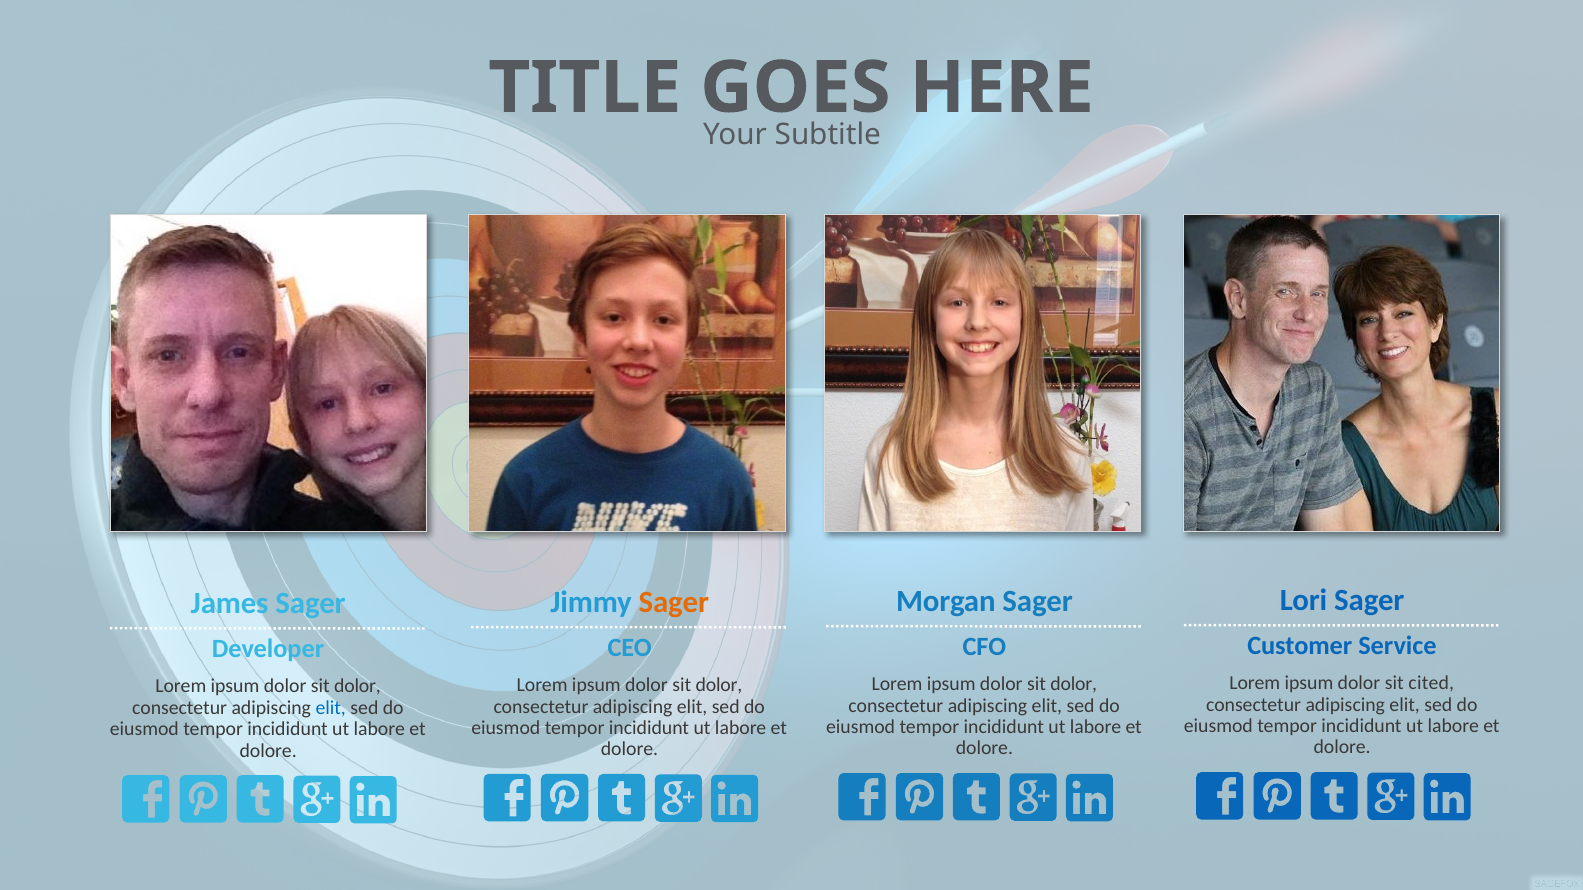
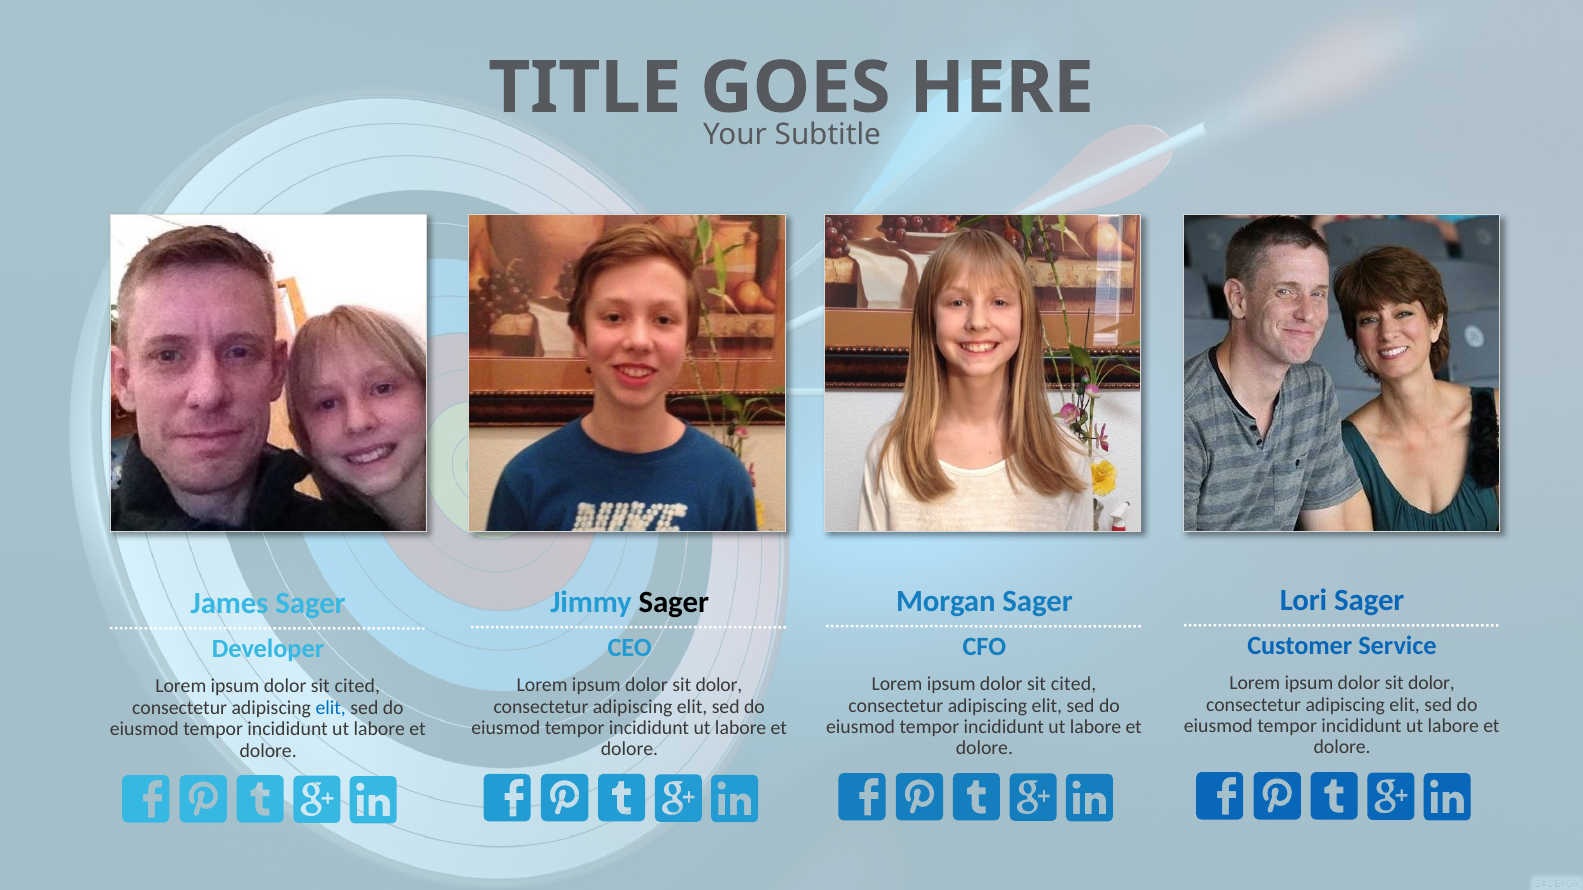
Sager at (674, 603) colour: orange -> black
cited at (1431, 684): cited -> dolor
dolor at (1074, 685): dolor -> cited
dolor at (358, 687): dolor -> cited
